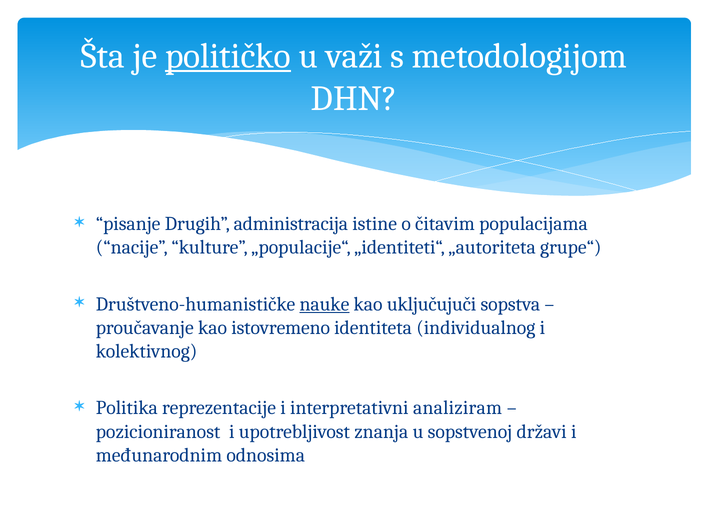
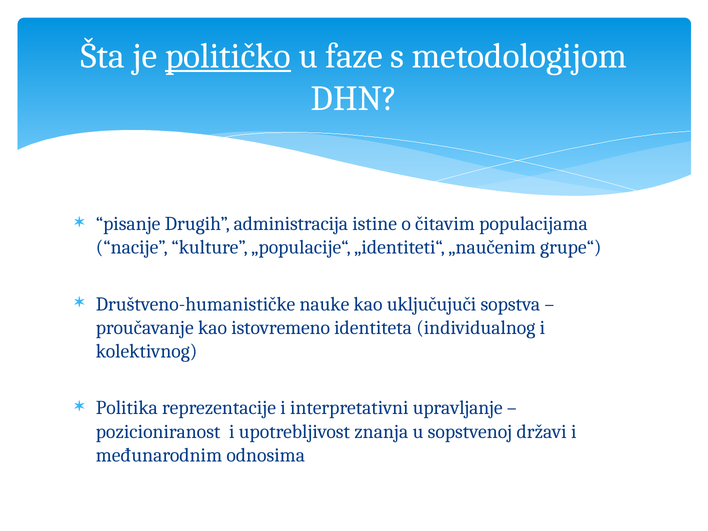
važi: važi -> faze
„autoriteta: „autoriteta -> „naučenim
nauke underline: present -> none
analiziram: analiziram -> upravljanje
